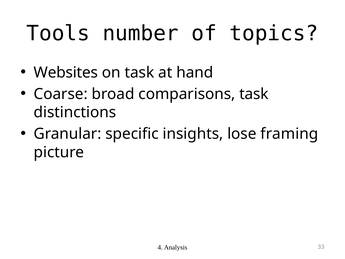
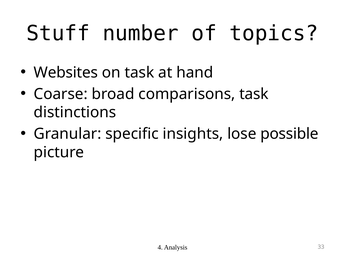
Tools: Tools -> Stuff
framing: framing -> possible
